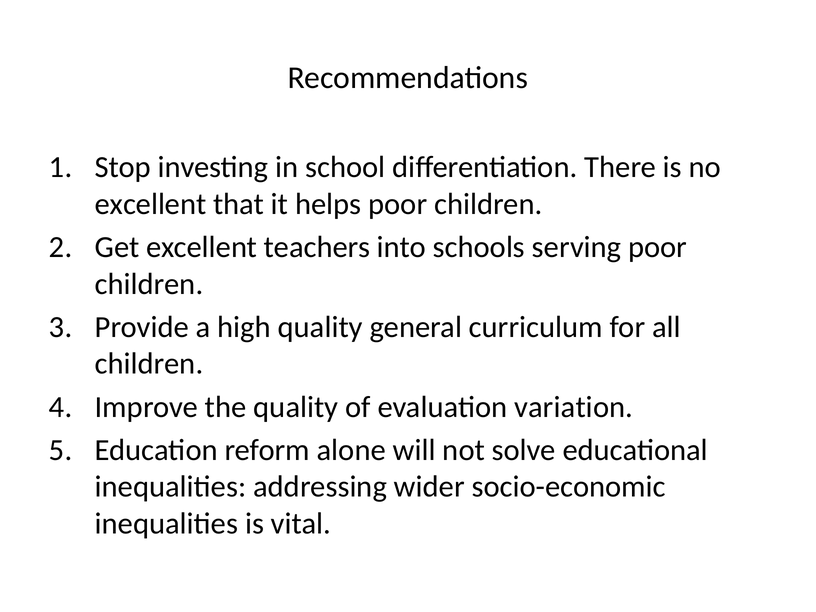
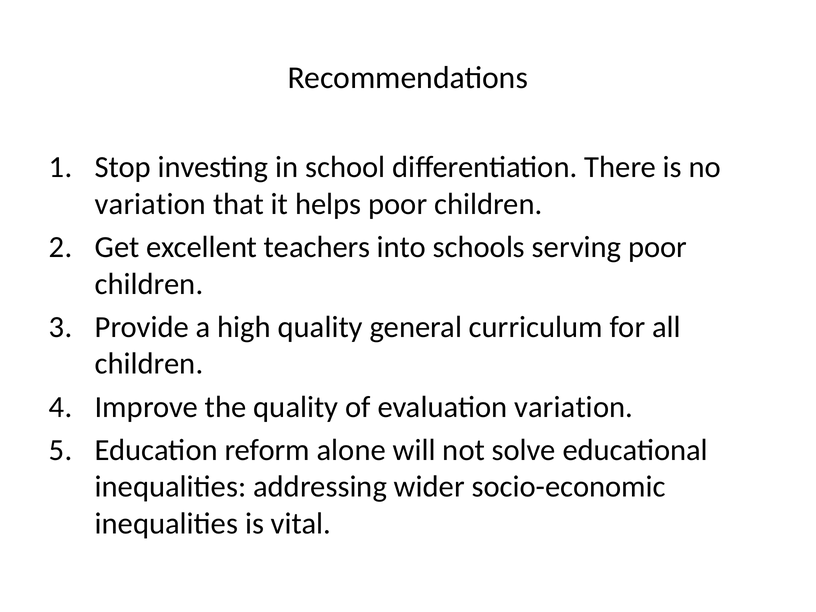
excellent at (151, 204): excellent -> variation
